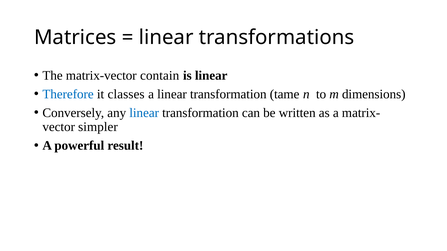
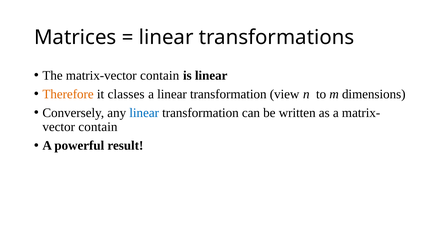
Therefore colour: blue -> orange
tame: tame -> view
simpler at (98, 127): simpler -> contain
